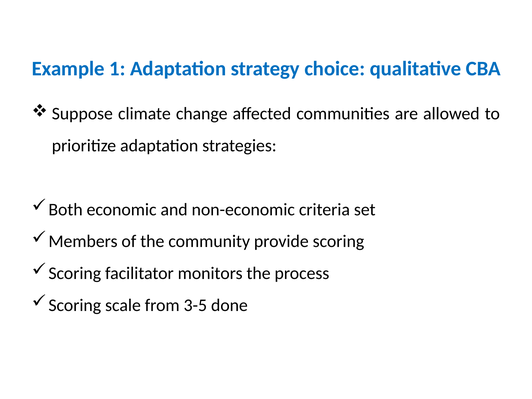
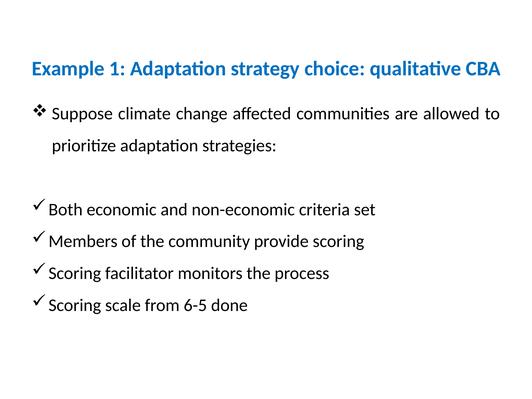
3-5: 3-5 -> 6-5
